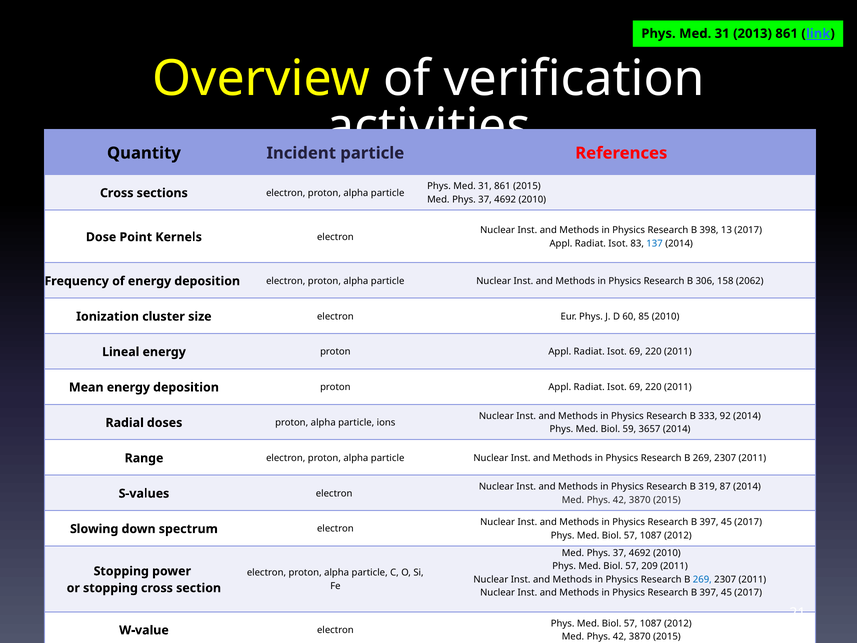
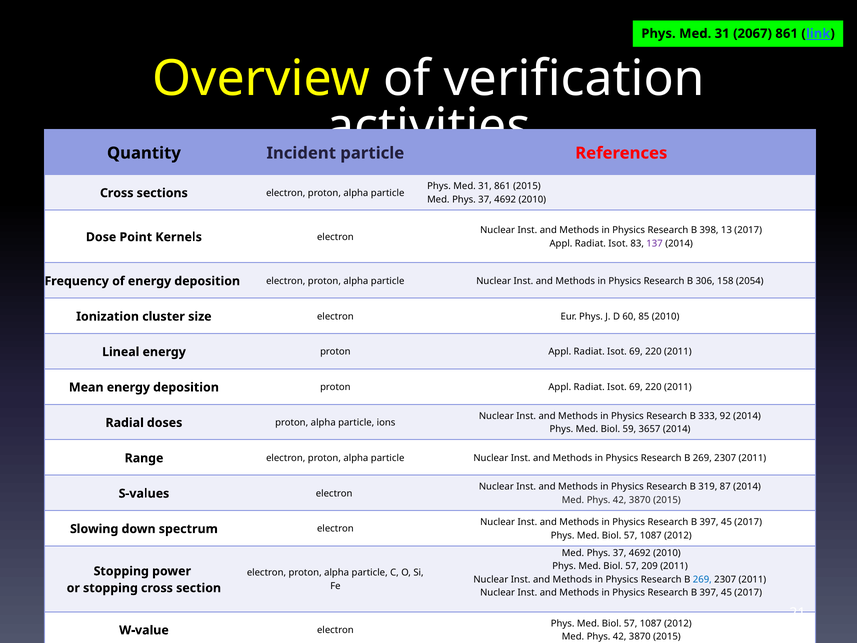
2013: 2013 -> 2067
137 colour: blue -> purple
2062: 2062 -> 2054
